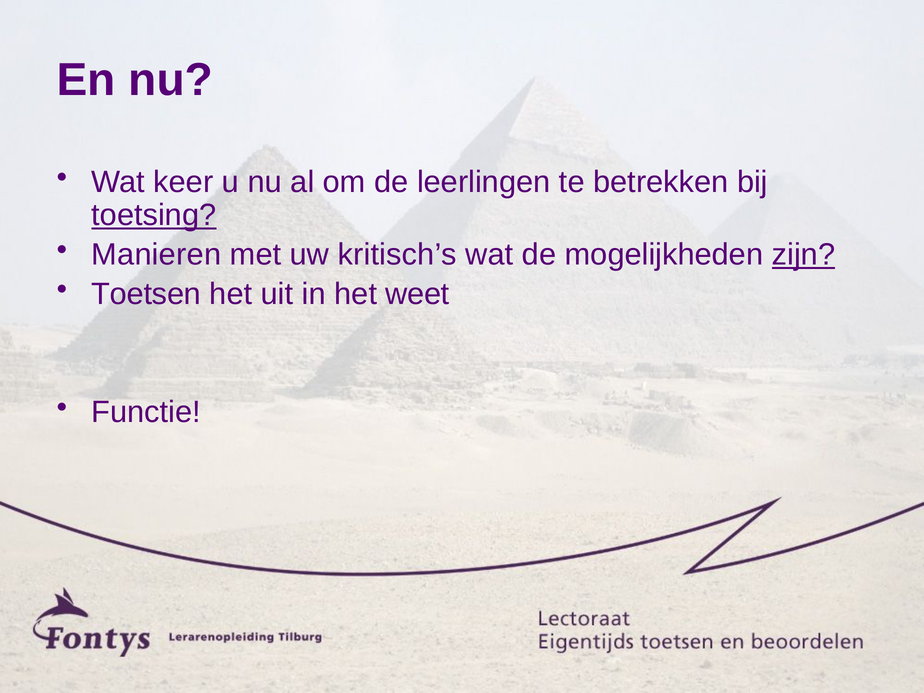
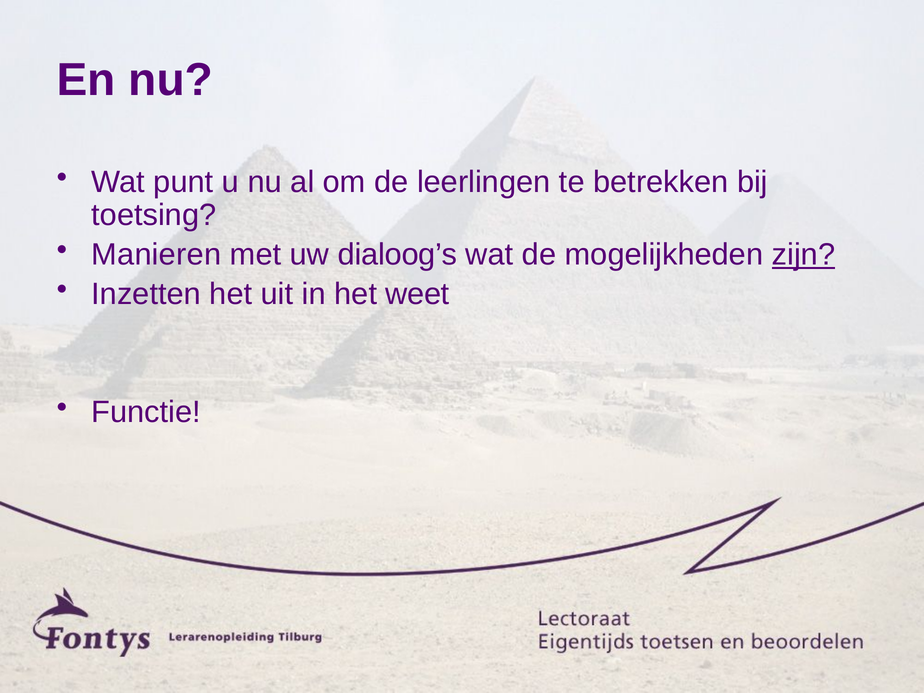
keer: keer -> punt
toetsing underline: present -> none
kritisch’s: kritisch’s -> dialoog’s
Toetsen: Toetsen -> Inzetten
